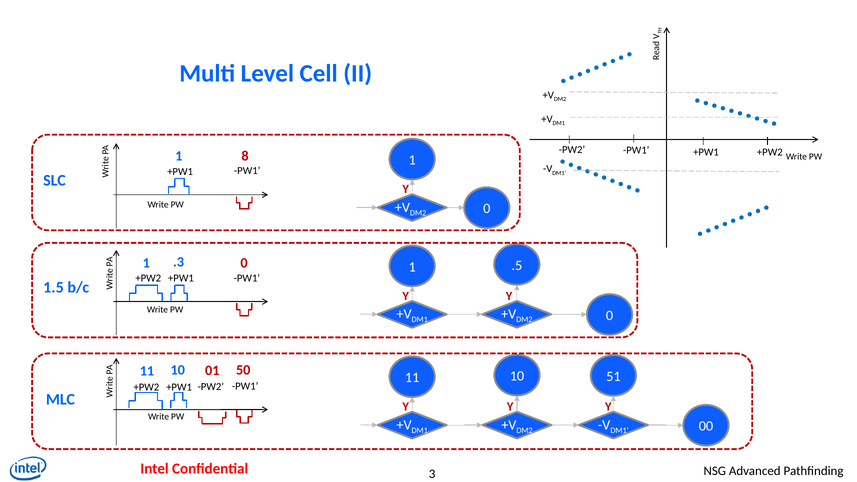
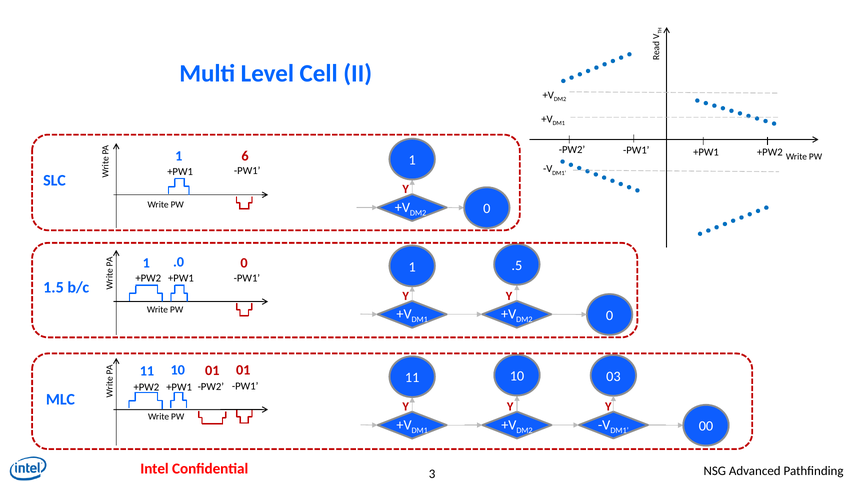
8: 8 -> 6
.3: .3 -> .0
10 50: 50 -> 01
51: 51 -> 03
